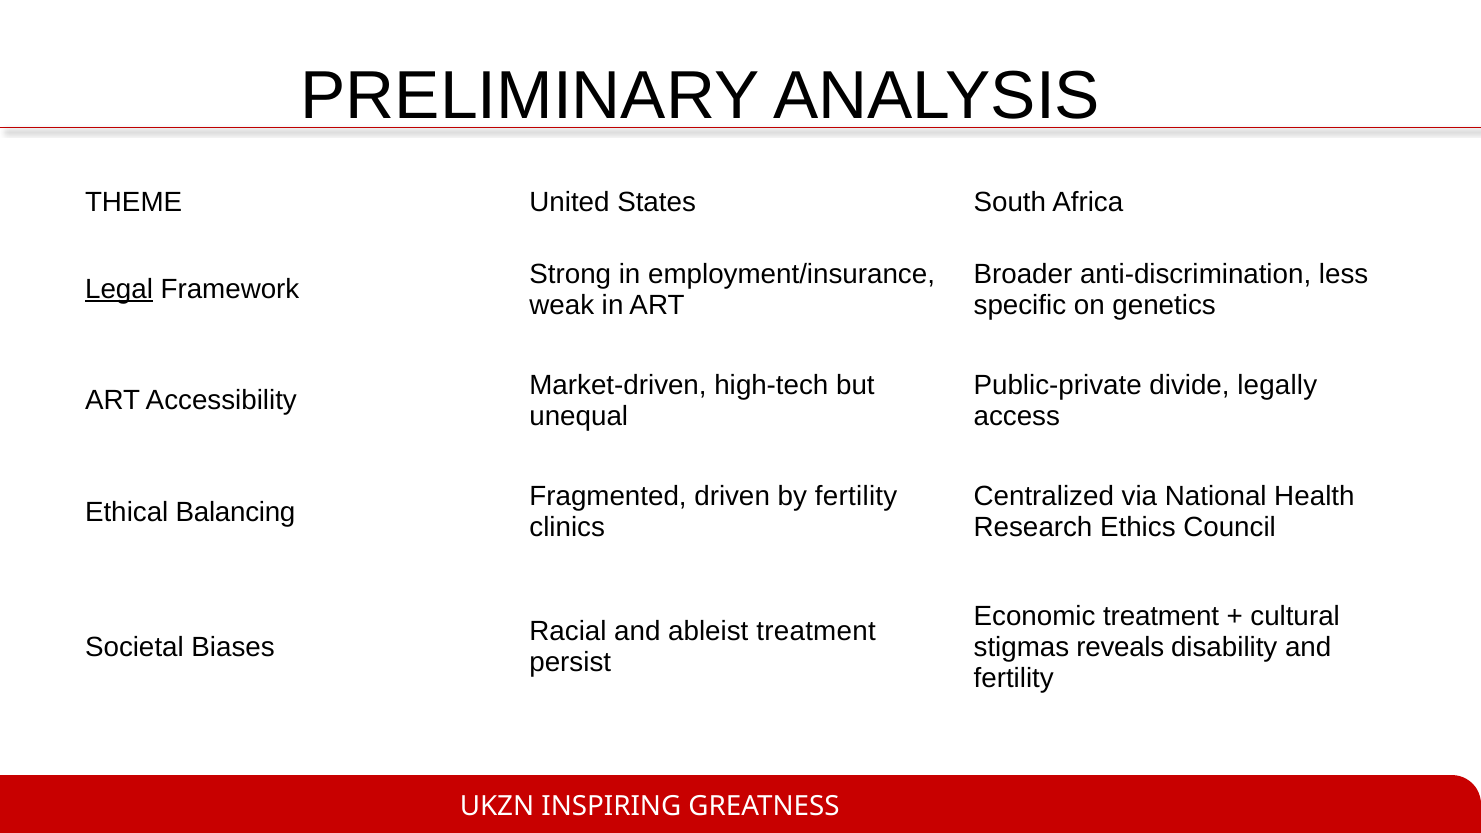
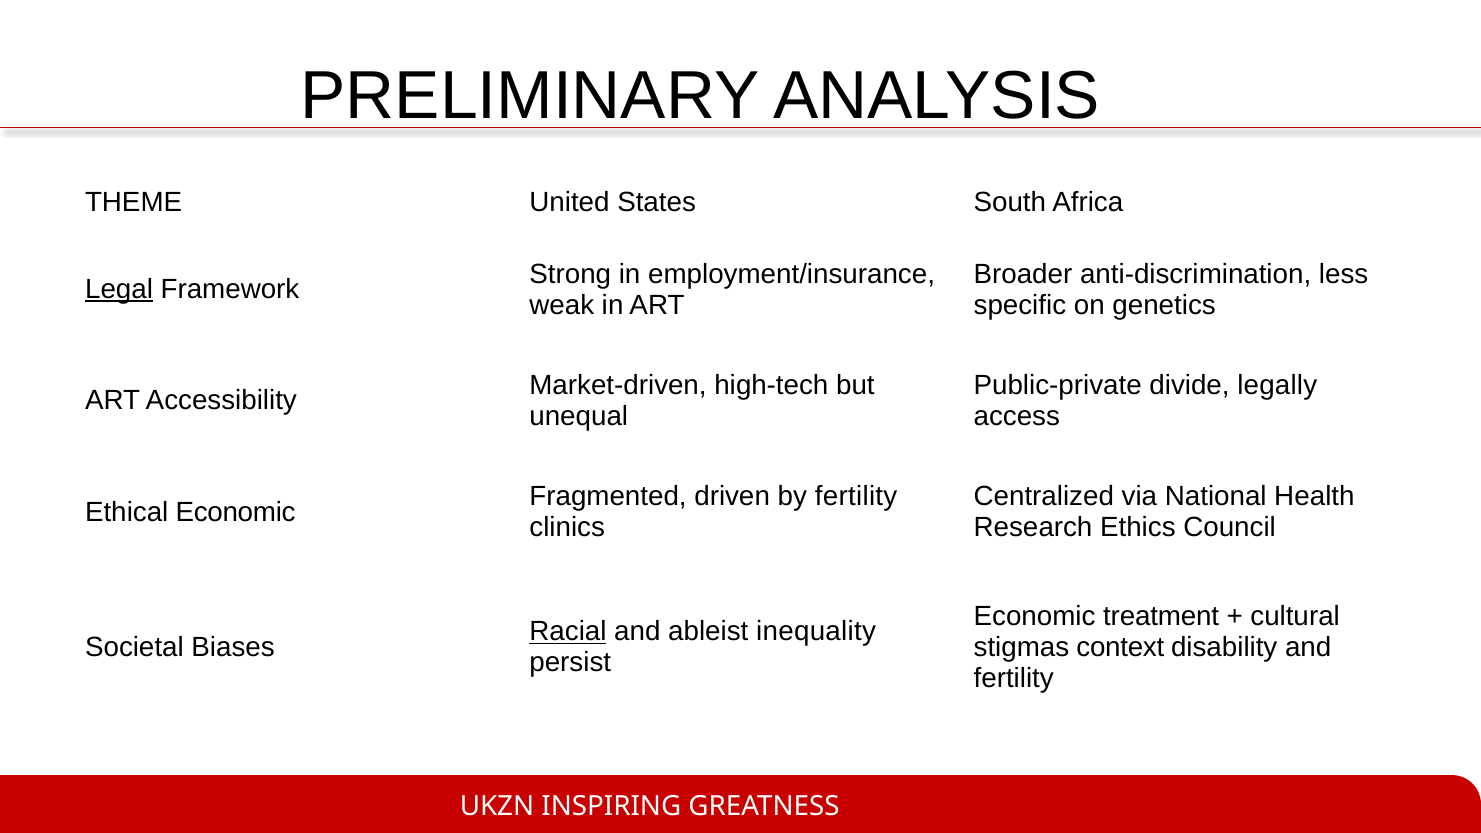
Ethical Balancing: Balancing -> Economic
Racial underline: none -> present
ableist treatment: treatment -> inequality
reveals: reveals -> context
